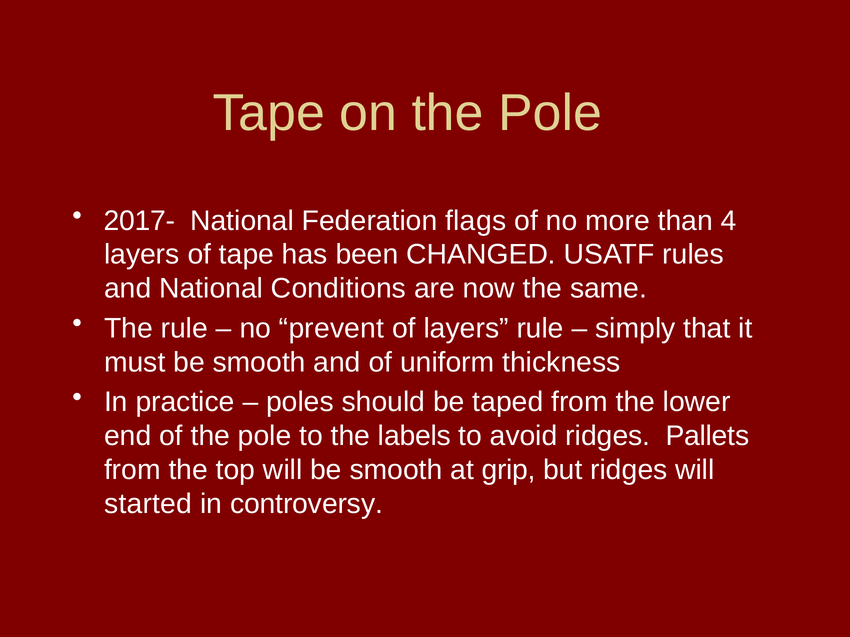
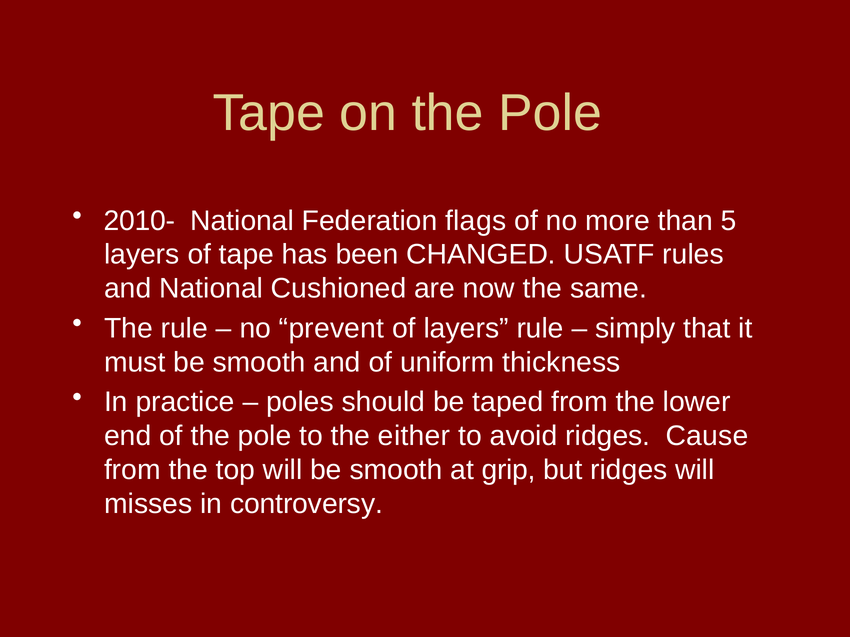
2017-: 2017- -> 2010-
4: 4 -> 5
Conditions: Conditions -> Cushioned
labels: labels -> either
Pallets: Pallets -> Cause
started: started -> misses
